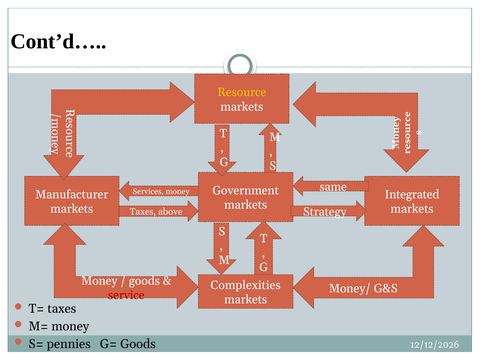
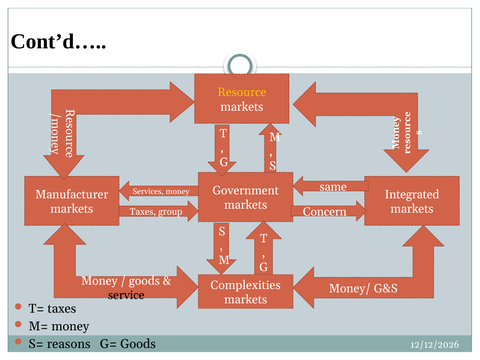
Strategy: Strategy -> Concern
above: above -> group
service colour: red -> black
pennies: pennies -> reasons
